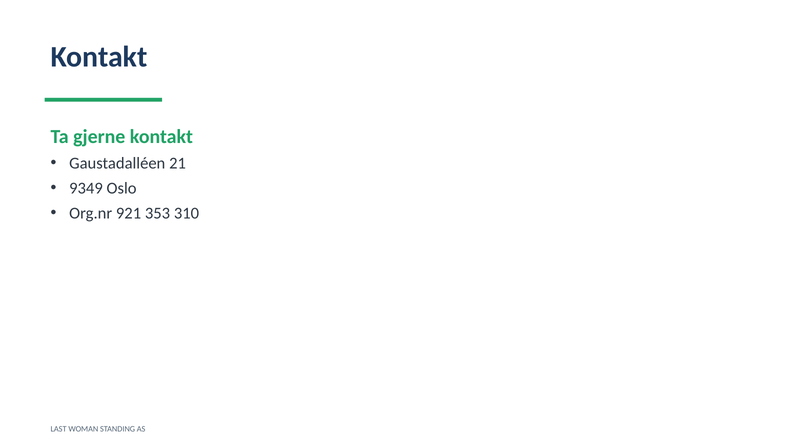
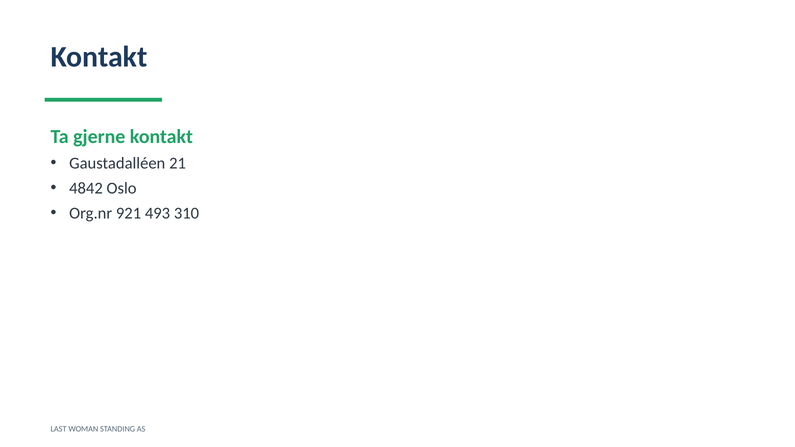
9349: 9349 -> 4842
353: 353 -> 493
